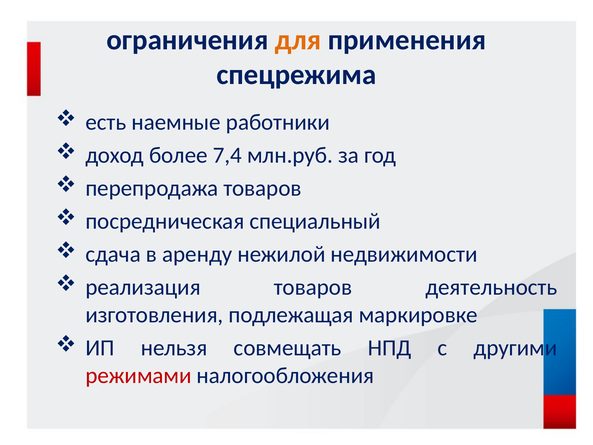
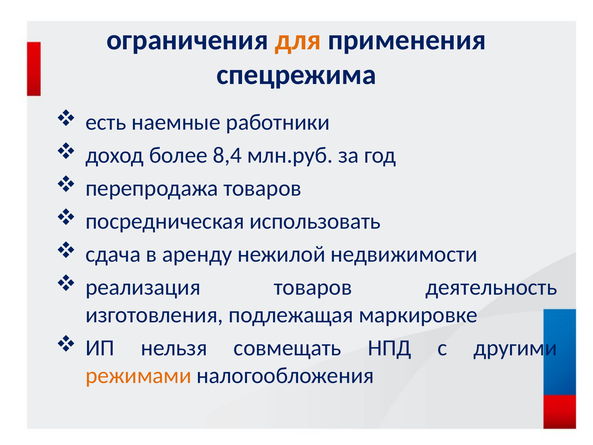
7,4: 7,4 -> 8,4
специальный: специальный -> использовать
режимами colour: red -> orange
